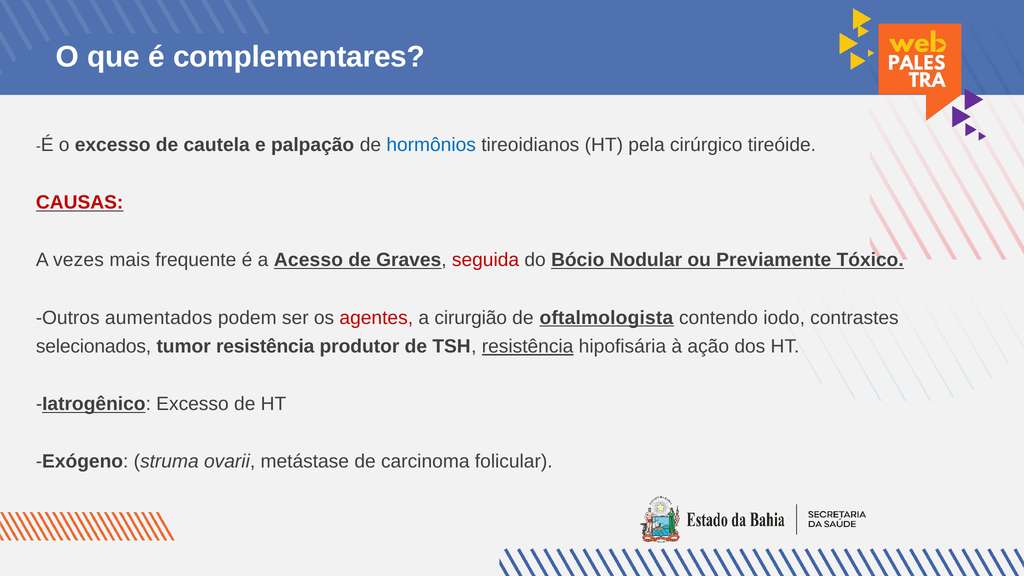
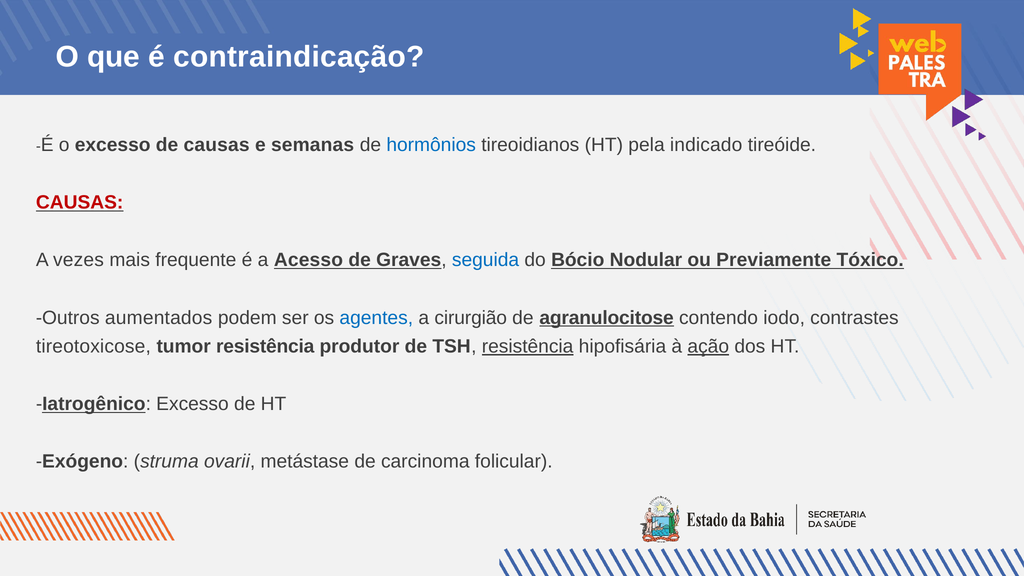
complementares: complementares -> contraindicação
de cautela: cautela -> causas
palpação: palpação -> semanas
cirúrgico: cirúrgico -> indicado
seguida colour: red -> blue
agentes colour: red -> blue
oftalmologista: oftalmologista -> agranulocitose
selecionados: selecionados -> tireotoxicose
ação underline: none -> present
